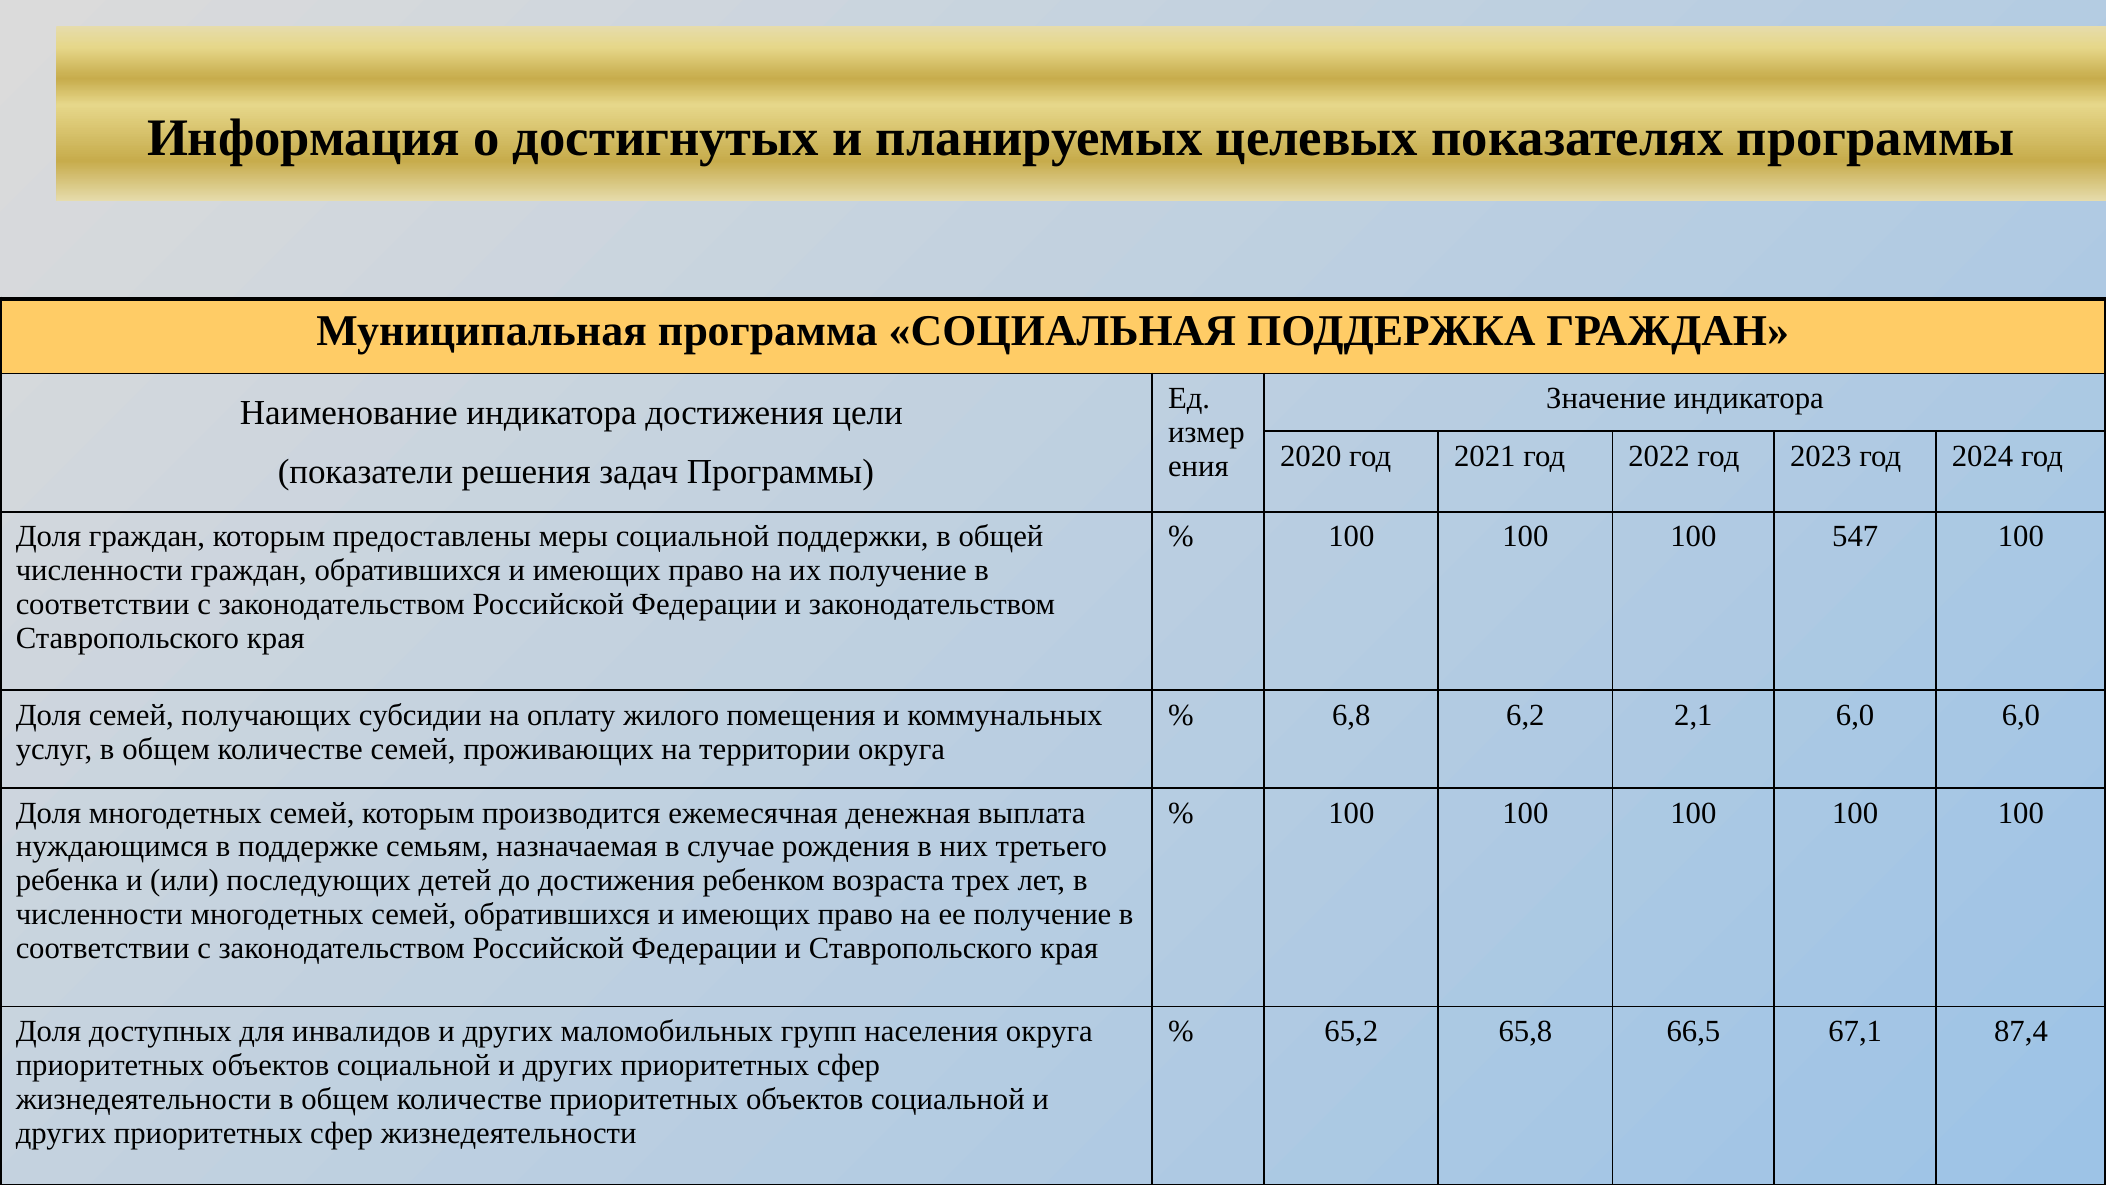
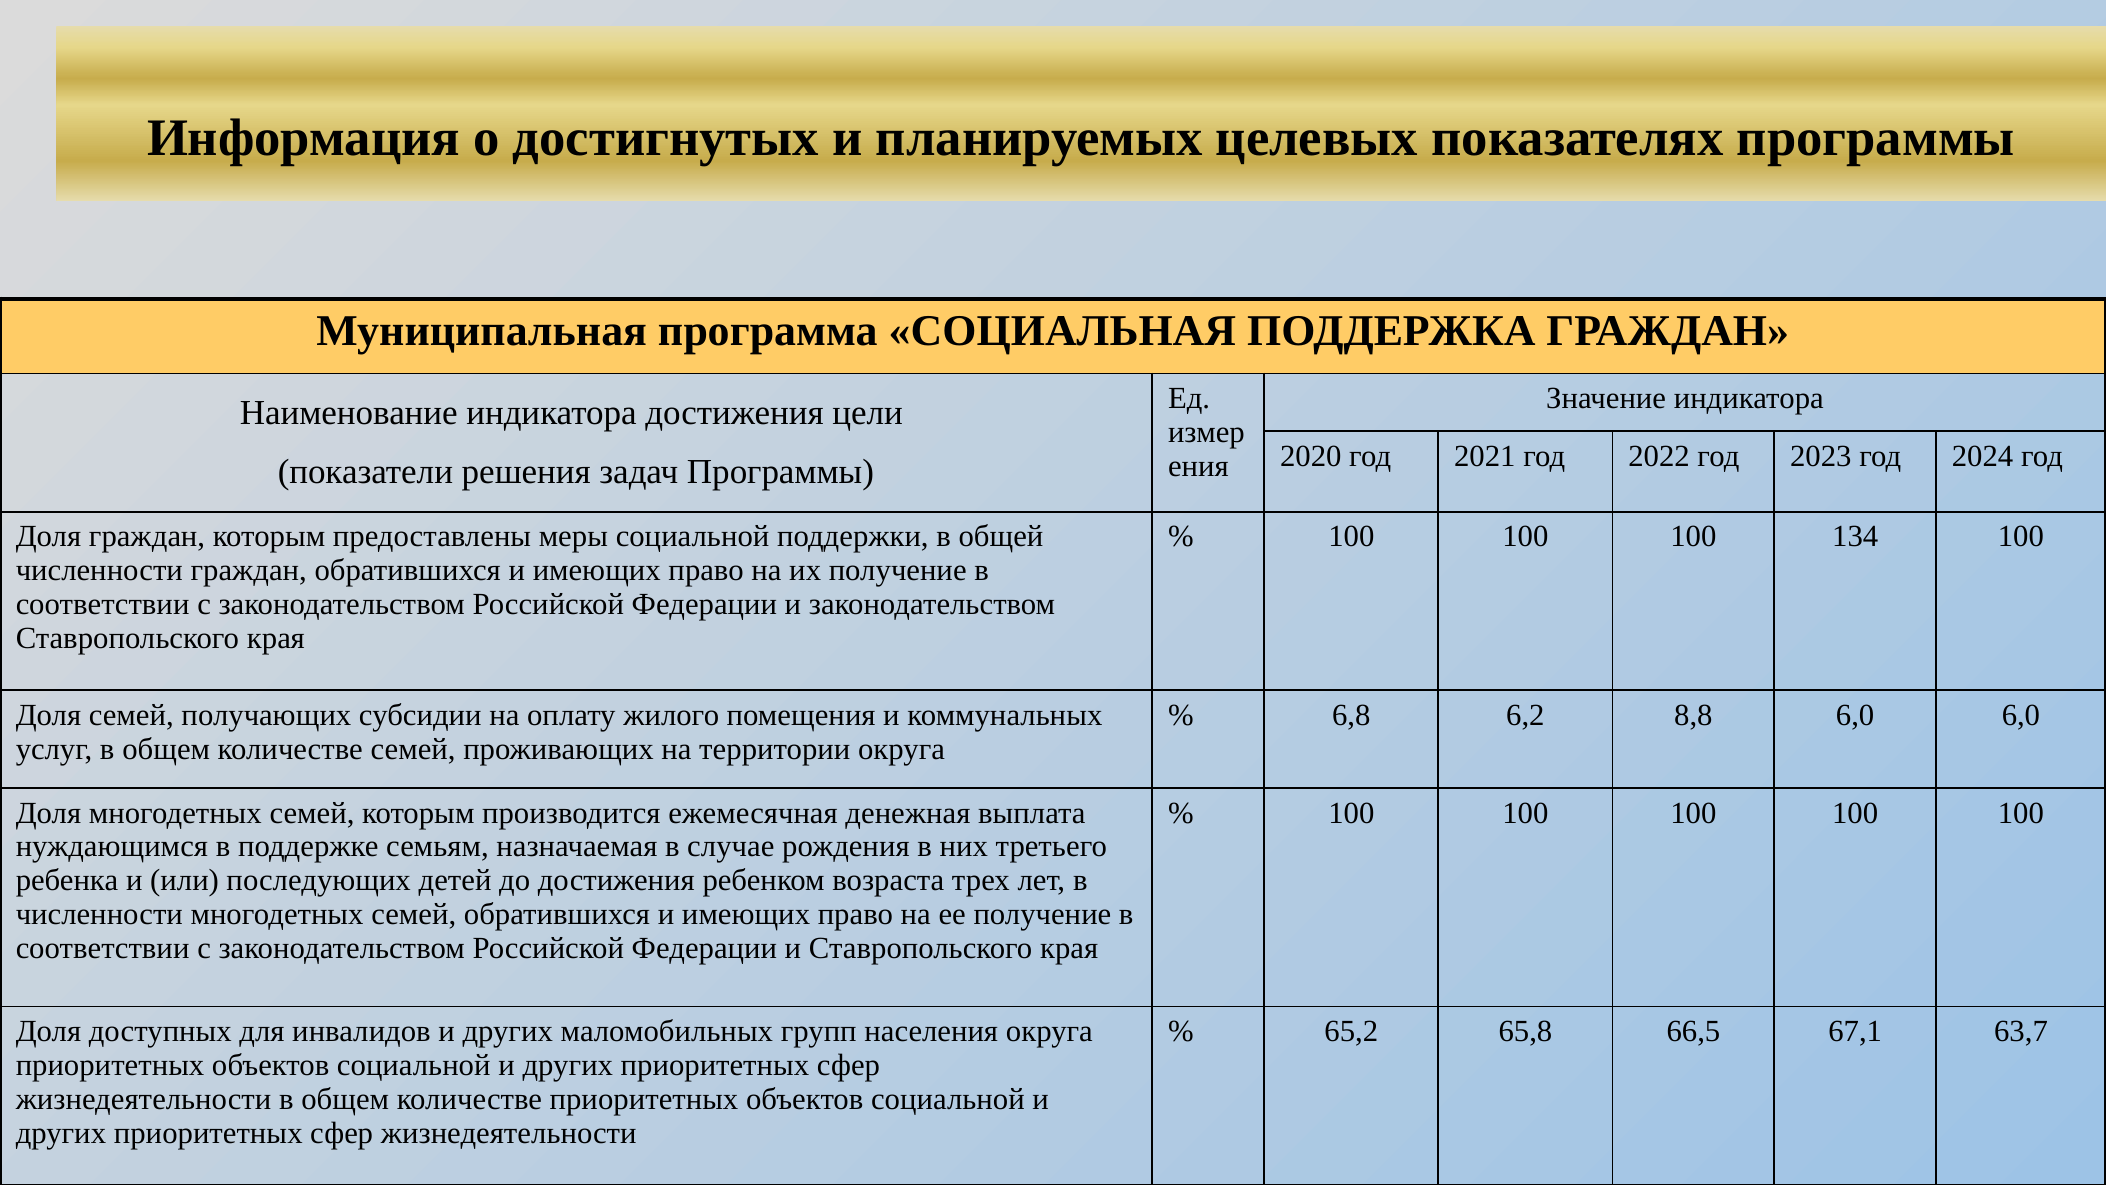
547: 547 -> 134
2,1: 2,1 -> 8,8
87,4: 87,4 -> 63,7
